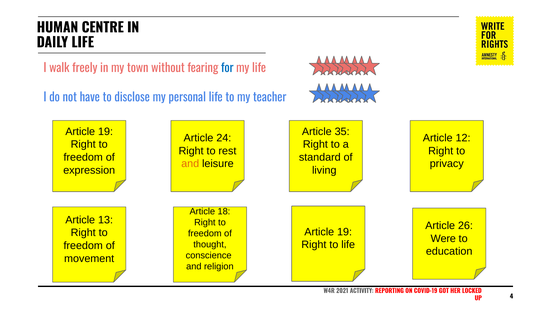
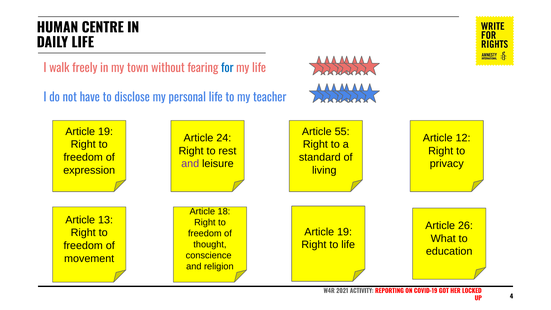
35: 35 -> 55
and at (190, 164) colour: orange -> purple
Were: Were -> What
